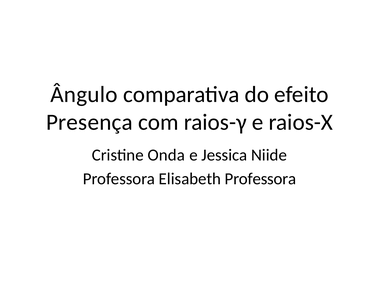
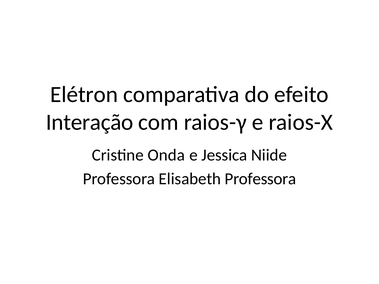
Ângulo: Ângulo -> Elétron
Presença: Presença -> Interação
